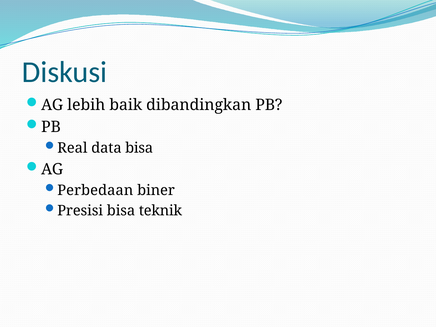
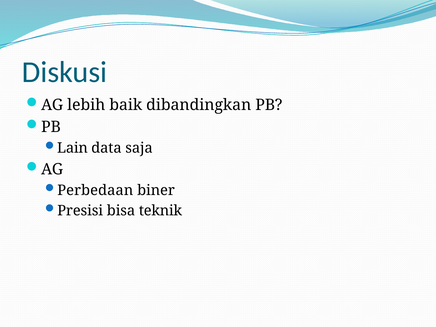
Real: Real -> Lain
data bisa: bisa -> saja
